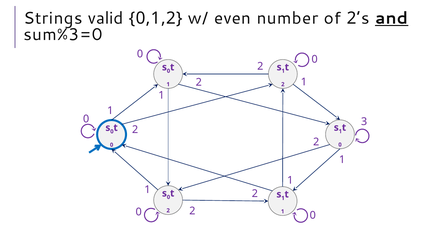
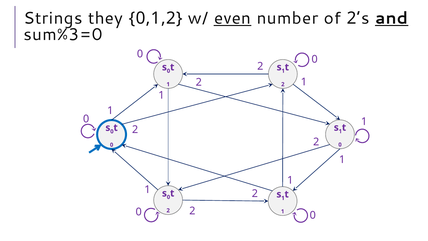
valid: valid -> they
even underline: none -> present
0 3: 3 -> 1
